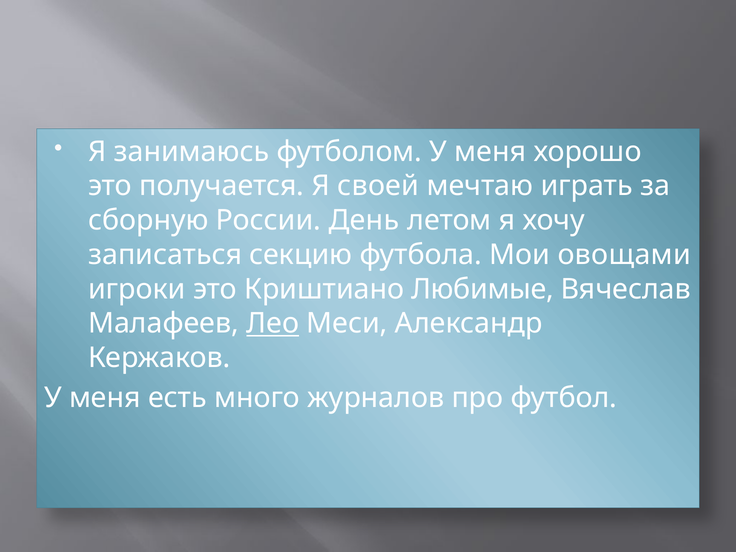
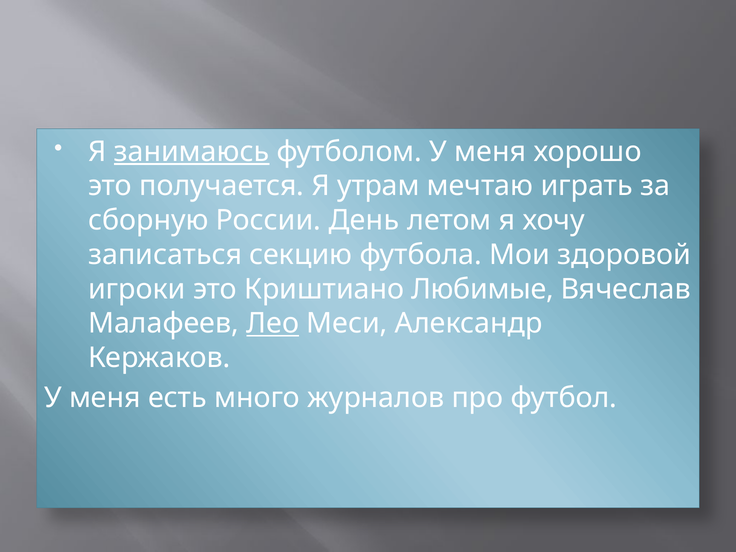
занимаюсь underline: none -> present
своей: своей -> утрам
овощами: овощами -> здоровой
